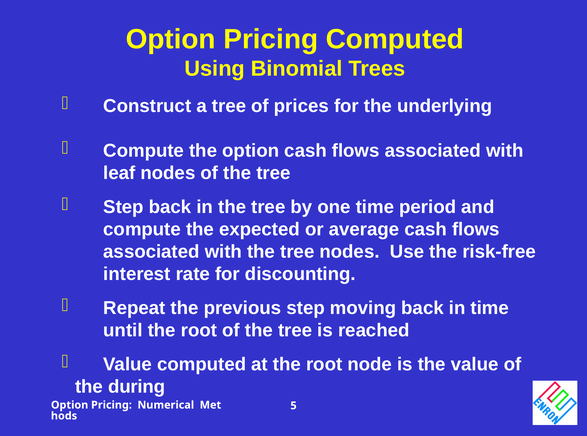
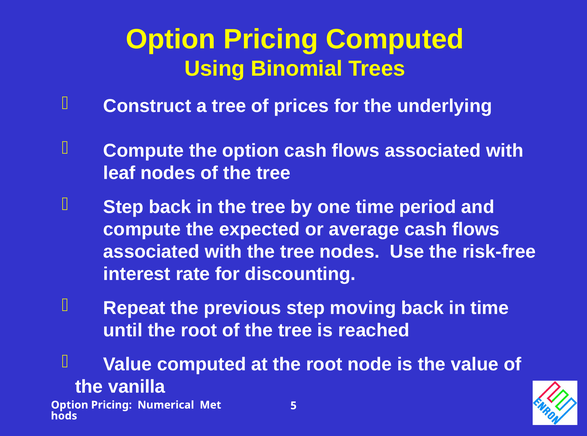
during: during -> vanilla
